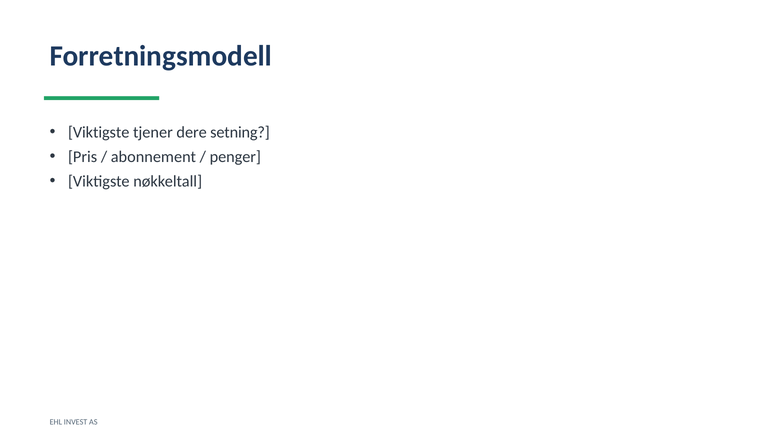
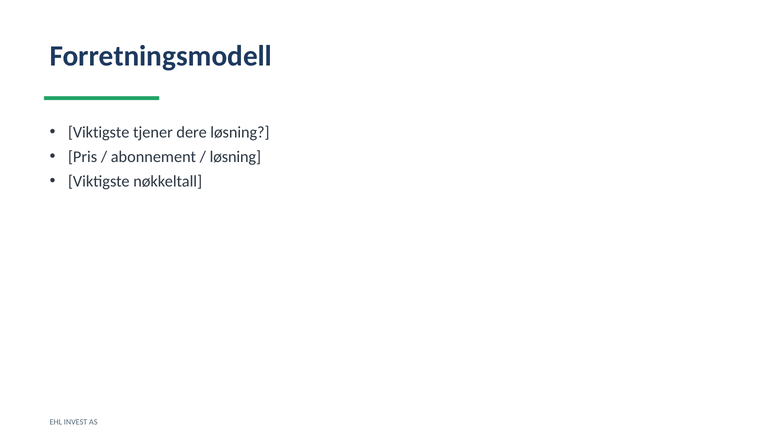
dere setning: setning -> løsning
penger at (235, 157): penger -> løsning
